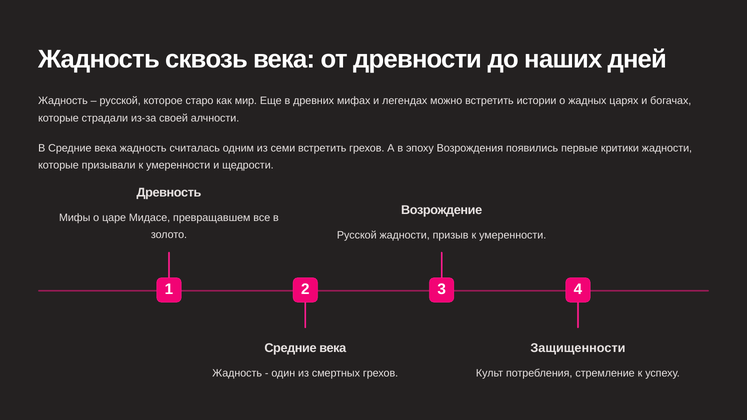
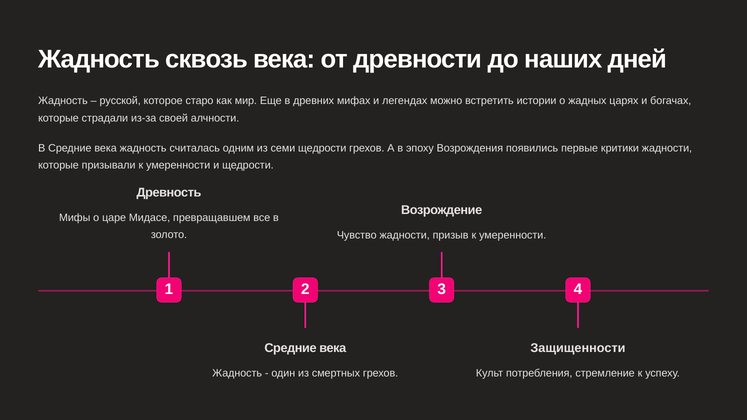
семи встретить: встретить -> щедрости
Русской at (357, 235): Русской -> Чувство
